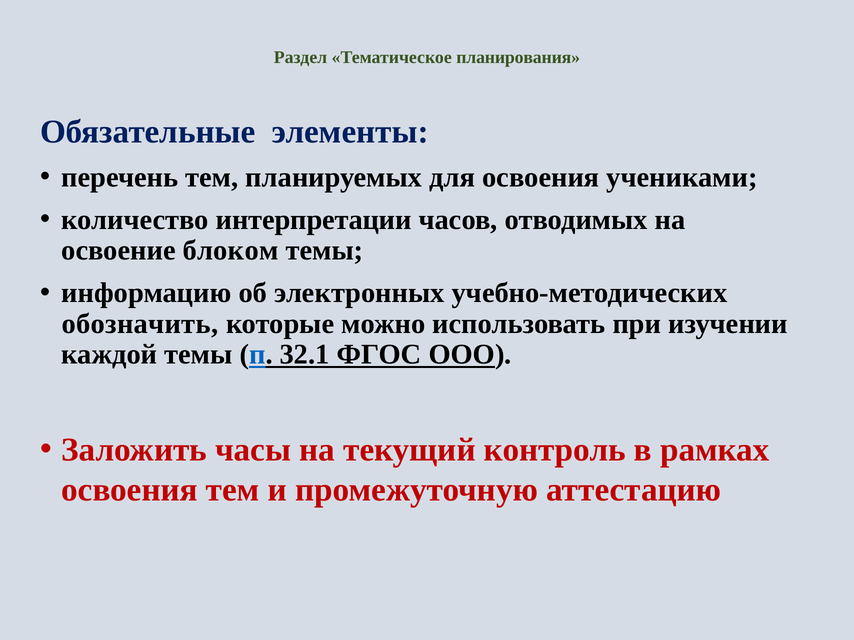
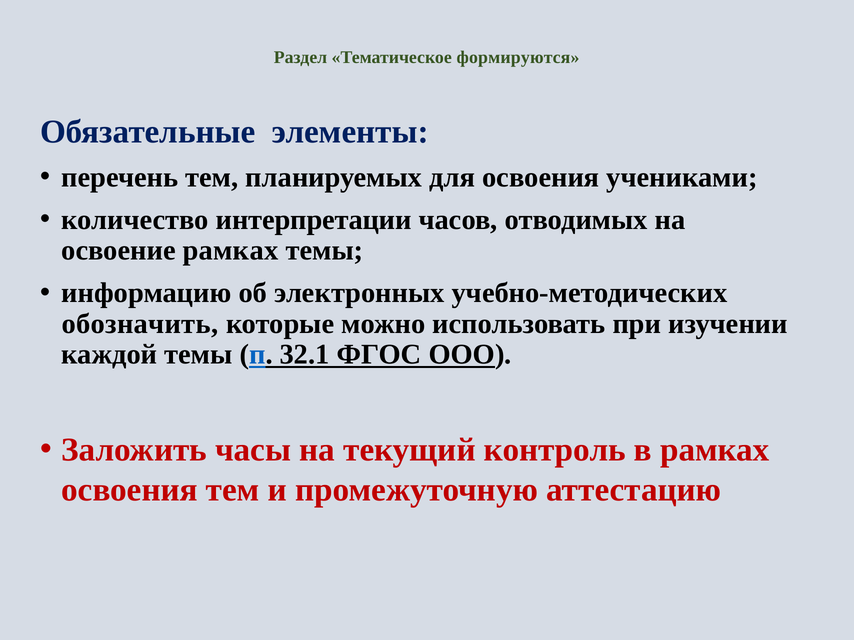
планирования: планирования -> формируются
освоение блоком: блоком -> рамках
